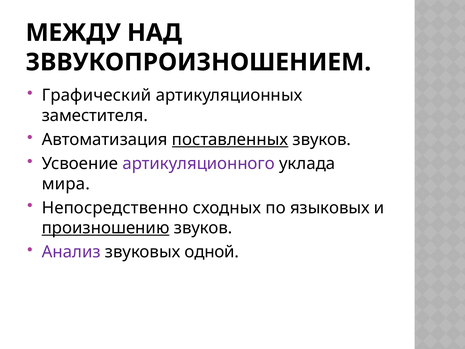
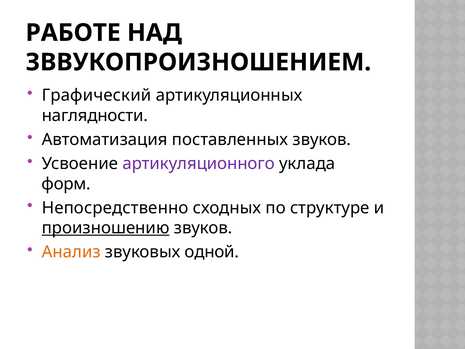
МЕЖДУ: МЕЖДУ -> РАБОТЕ
заместителя: заместителя -> наглядности
поставленных underline: present -> none
мира: мира -> форм
языковых: языковых -> структуре
Анализ colour: purple -> orange
